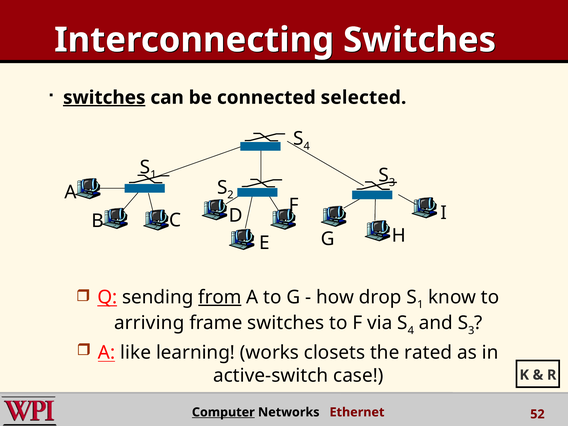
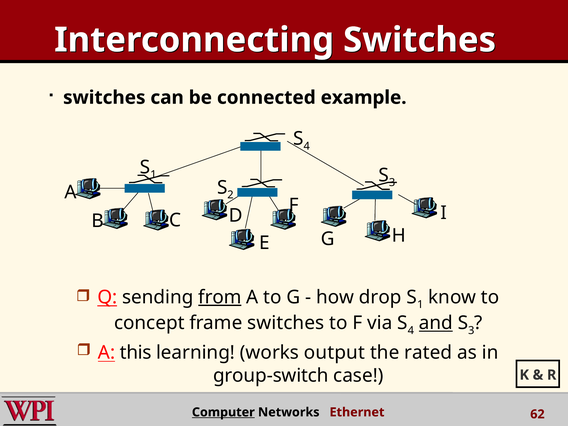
switches at (104, 98) underline: present -> none
selected: selected -> example
arriving: arriving -> concept
and underline: none -> present
like: like -> this
closets: closets -> output
active-switch: active-switch -> group-switch
52: 52 -> 62
